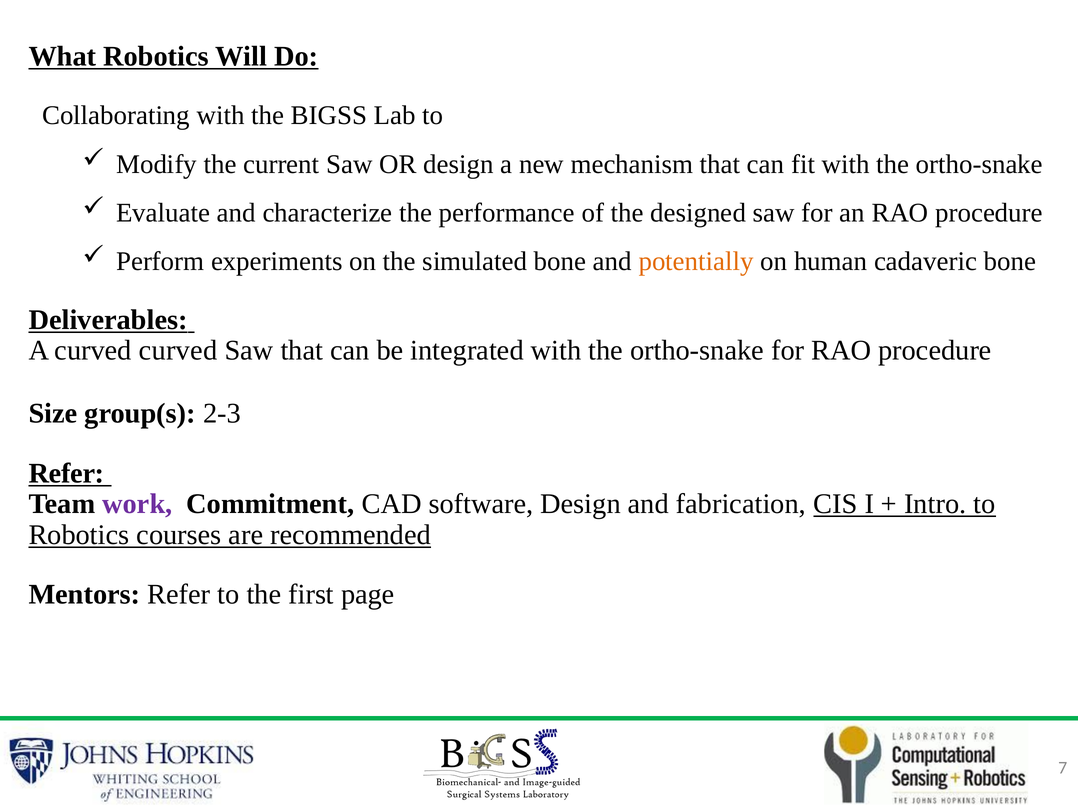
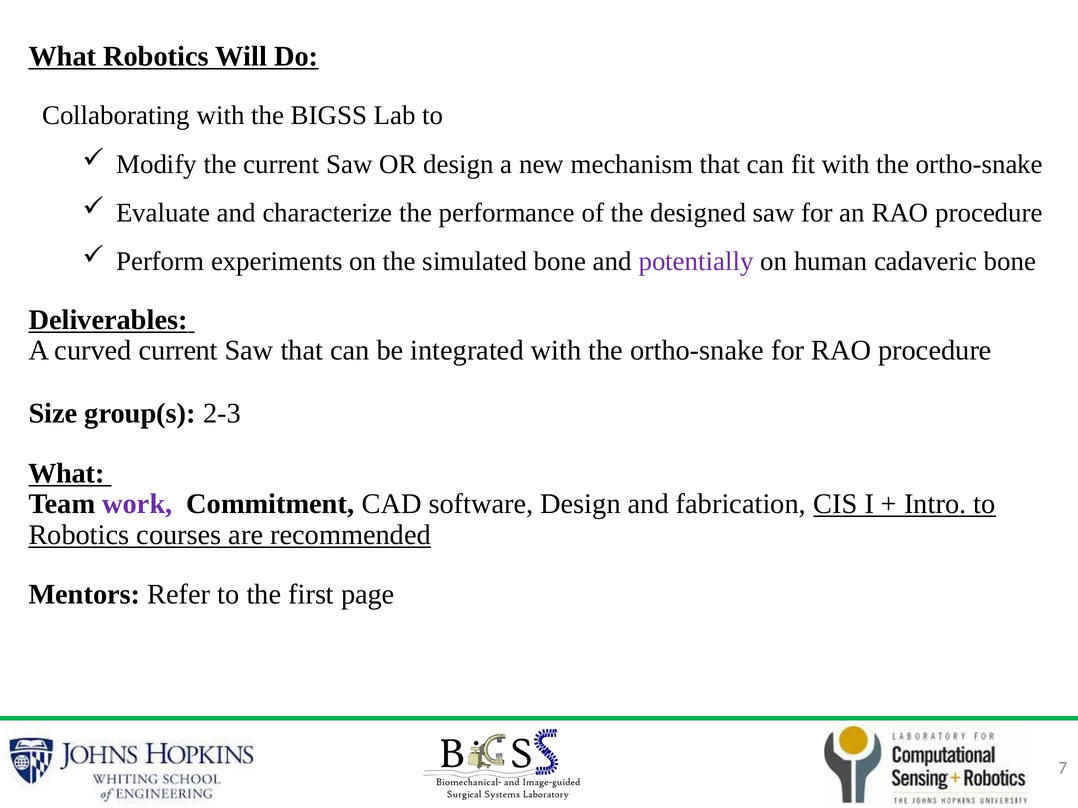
potentially colour: orange -> purple
curved curved: curved -> current
Refer at (66, 474): Refer -> What
